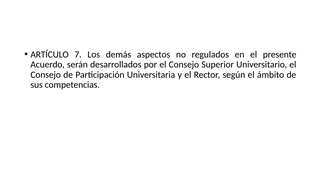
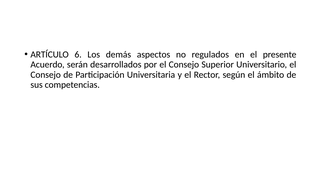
7: 7 -> 6
